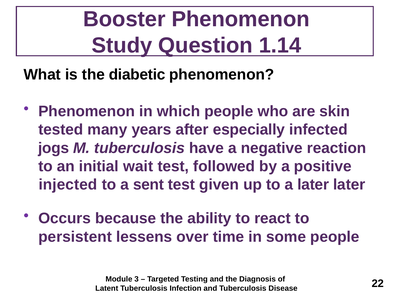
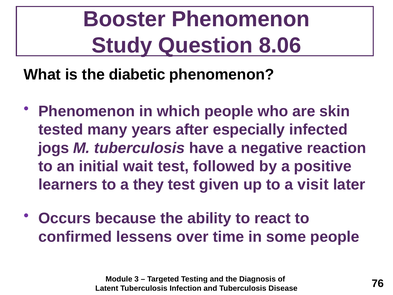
1.14: 1.14 -> 8.06
injected: injected -> learners
sent: sent -> they
a later: later -> visit
persistent: persistent -> confirmed
22: 22 -> 76
